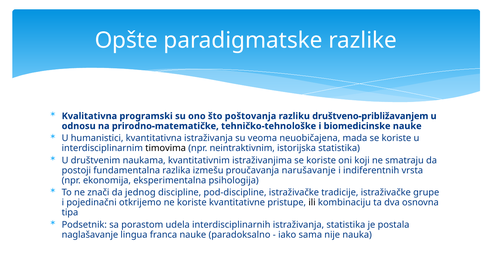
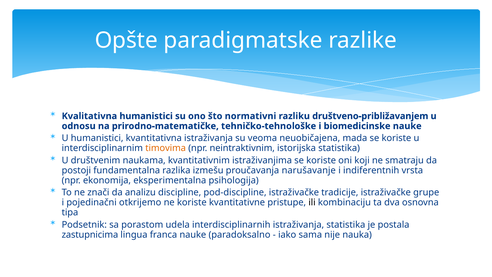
Kvalitativna programski: programski -> humanistici
poštovanja: poštovanja -> normativni
timovima colour: black -> orange
jednog: jednog -> analizu
naglašavanje: naglašavanje -> zastupnicima
